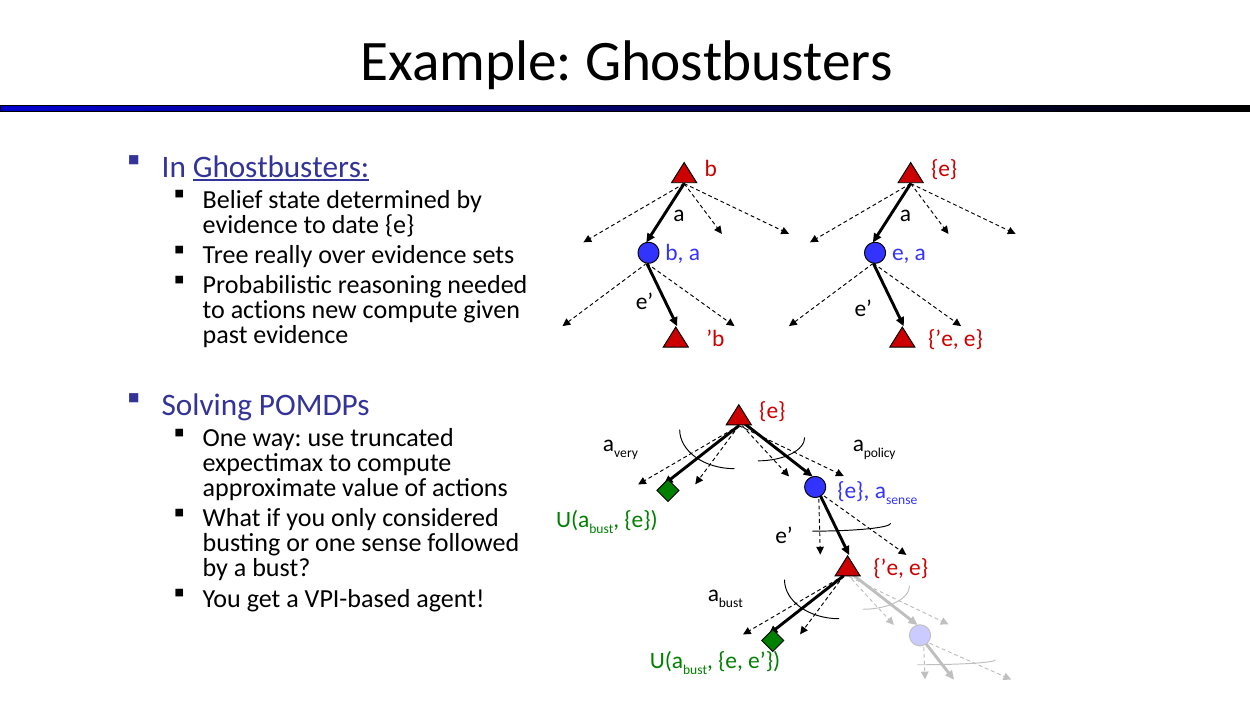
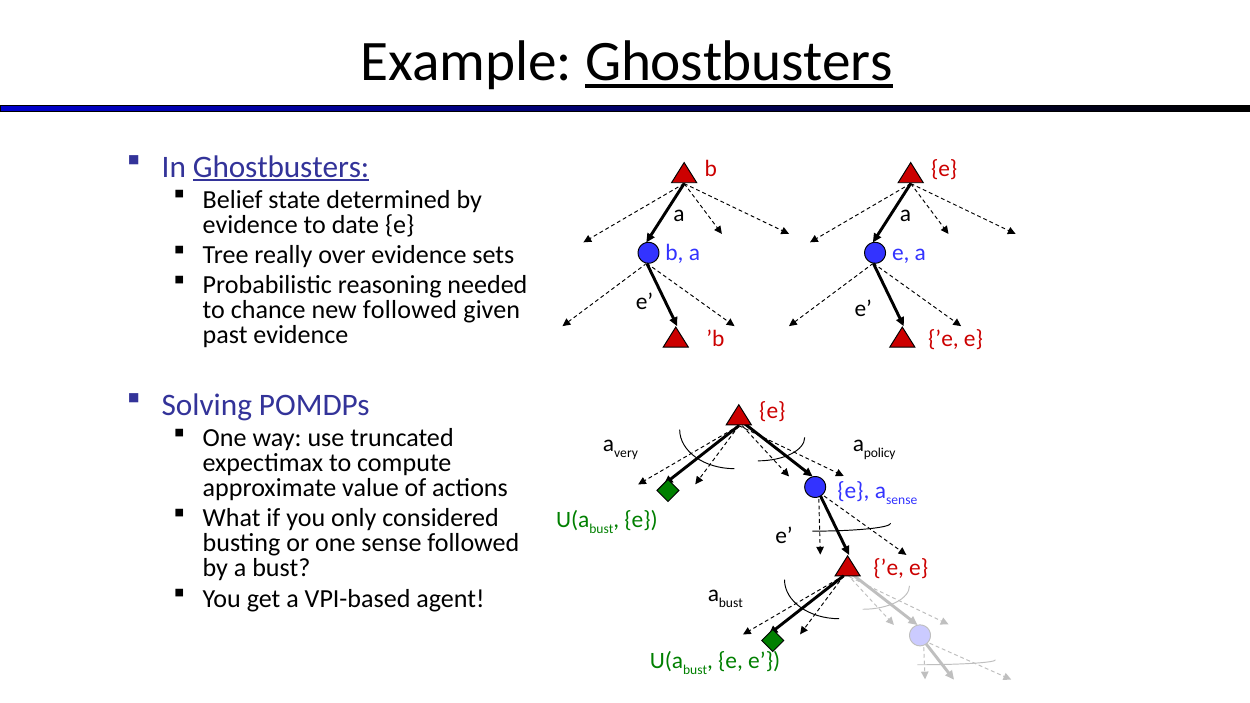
Ghostbusters at (739, 61) underline: none -> present
to actions: actions -> chance
new compute: compute -> followed
